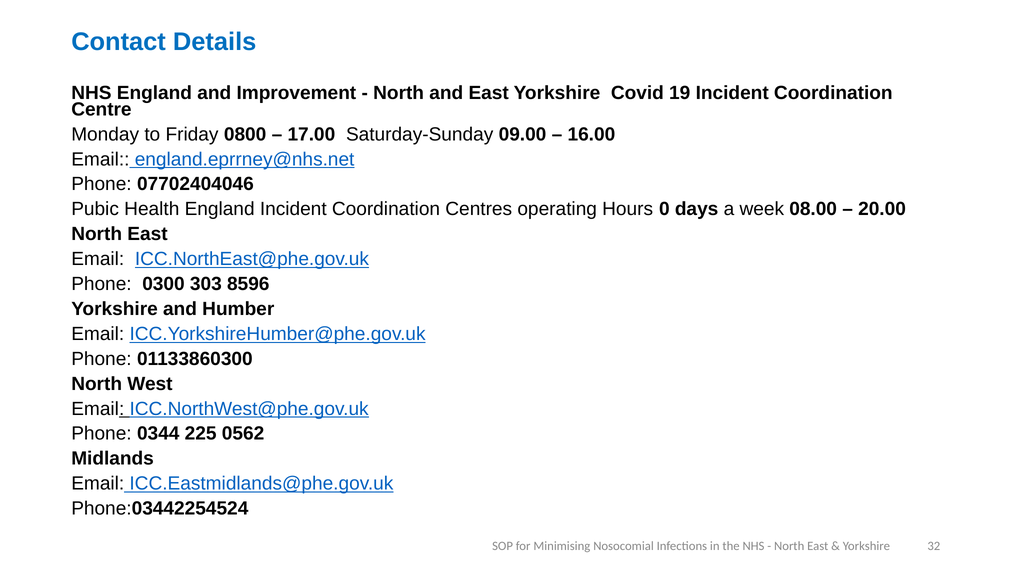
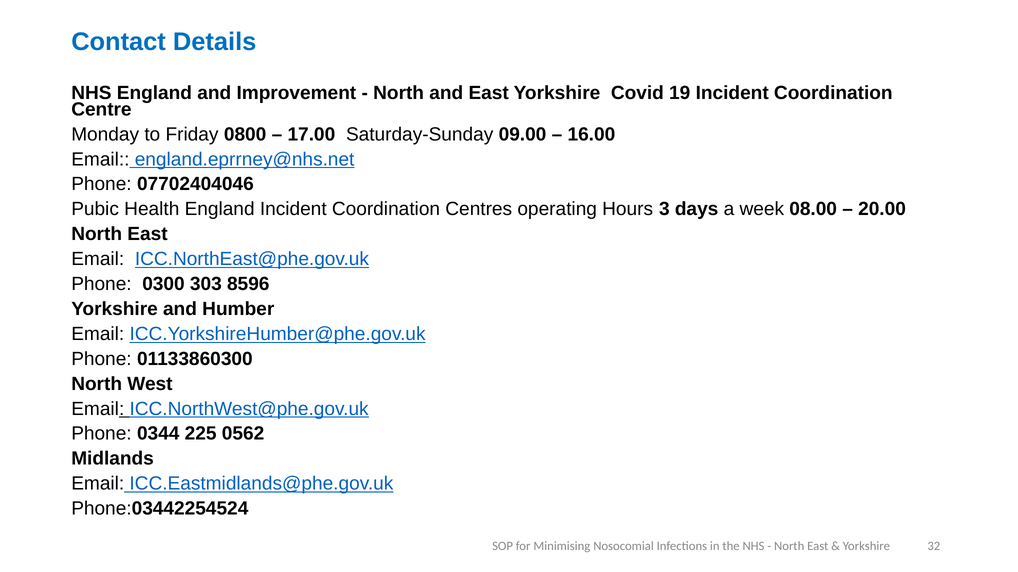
0: 0 -> 3
